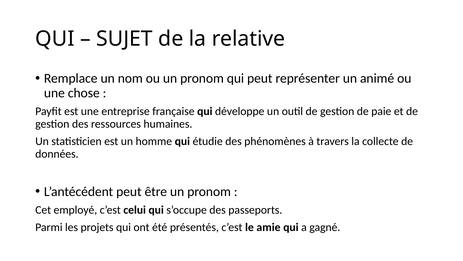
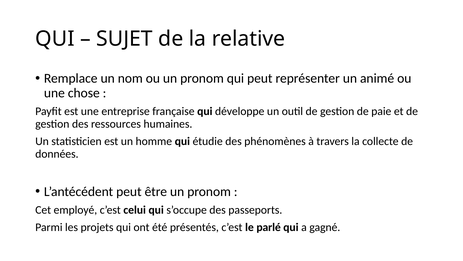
amie: amie -> parlé
